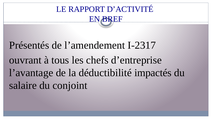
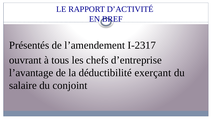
impactés: impactés -> exerçant
